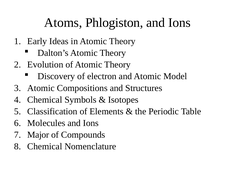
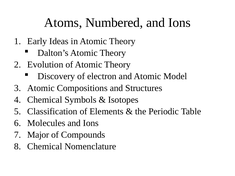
Phlogiston: Phlogiston -> Numbered
